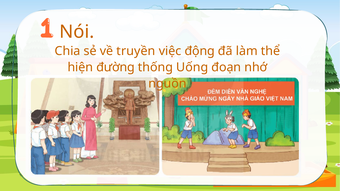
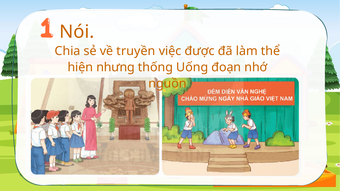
động: động -> được
đường: đường -> nhưng
